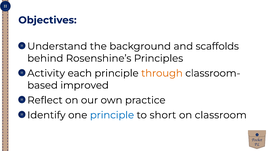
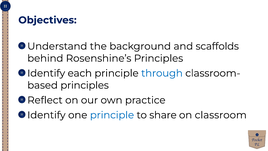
Activity at (46, 73): Activity -> Identify
through colour: orange -> blue
improved at (85, 85): improved -> principles
short: short -> share
